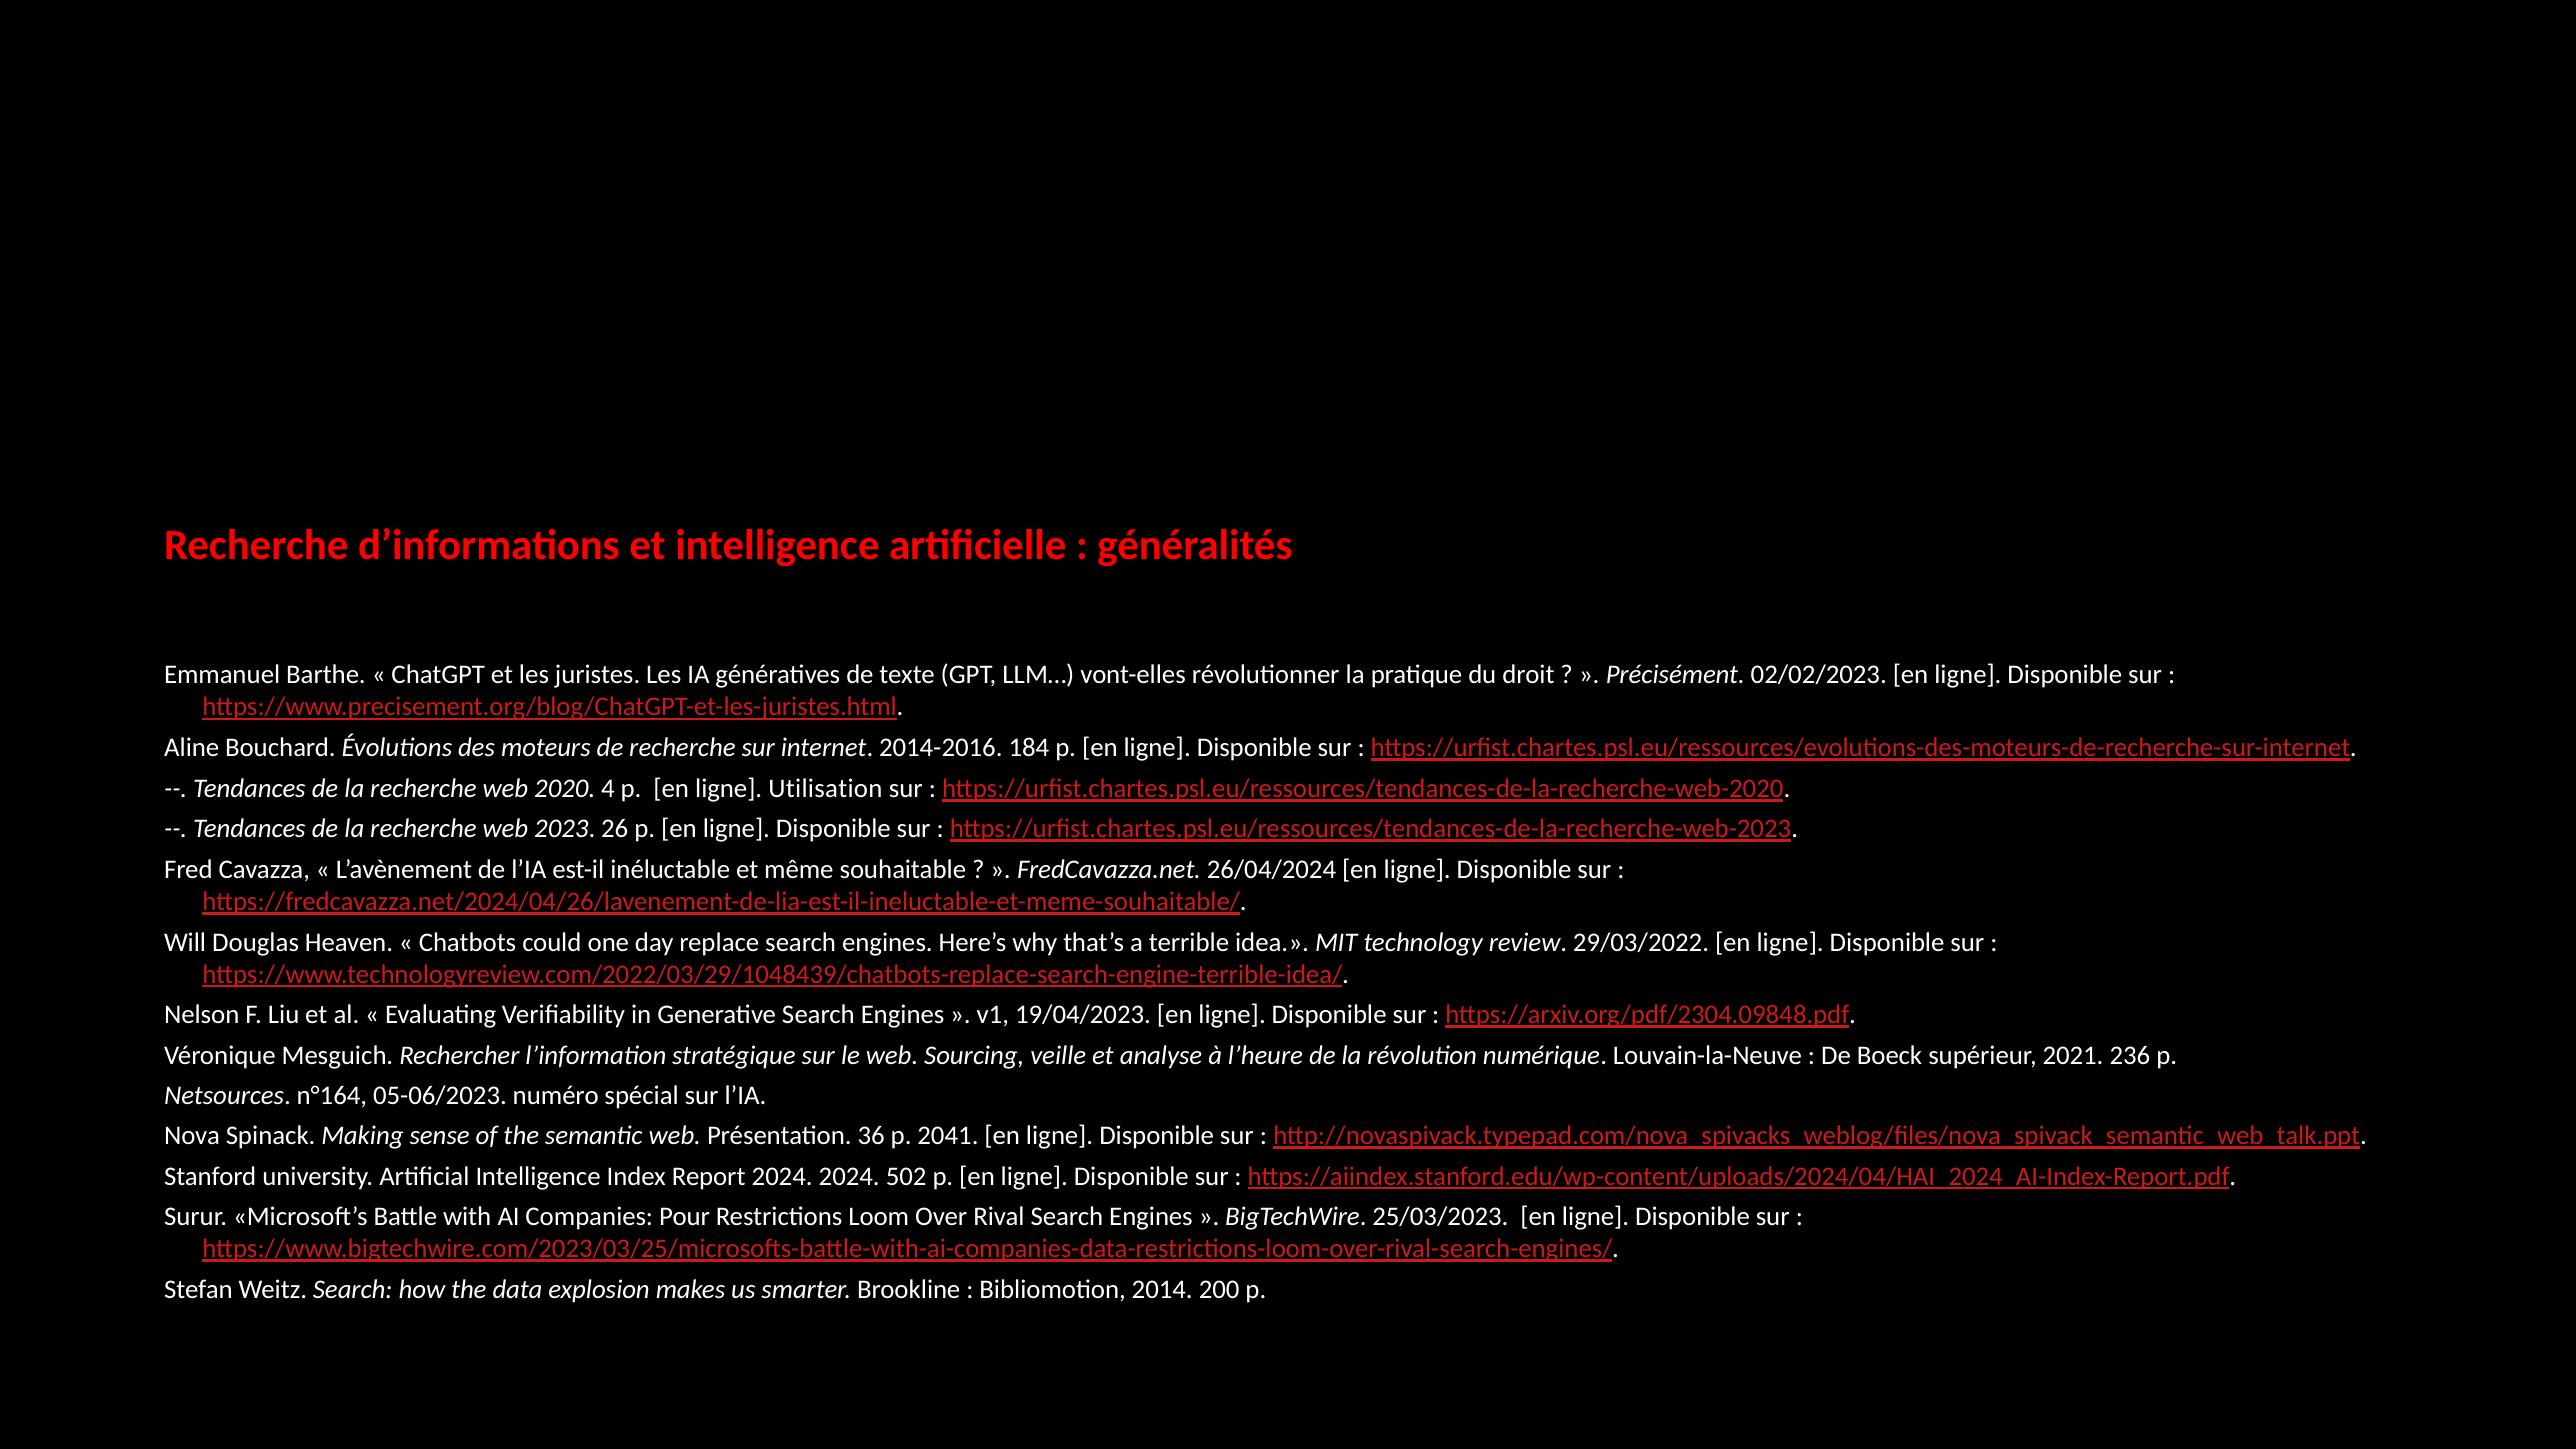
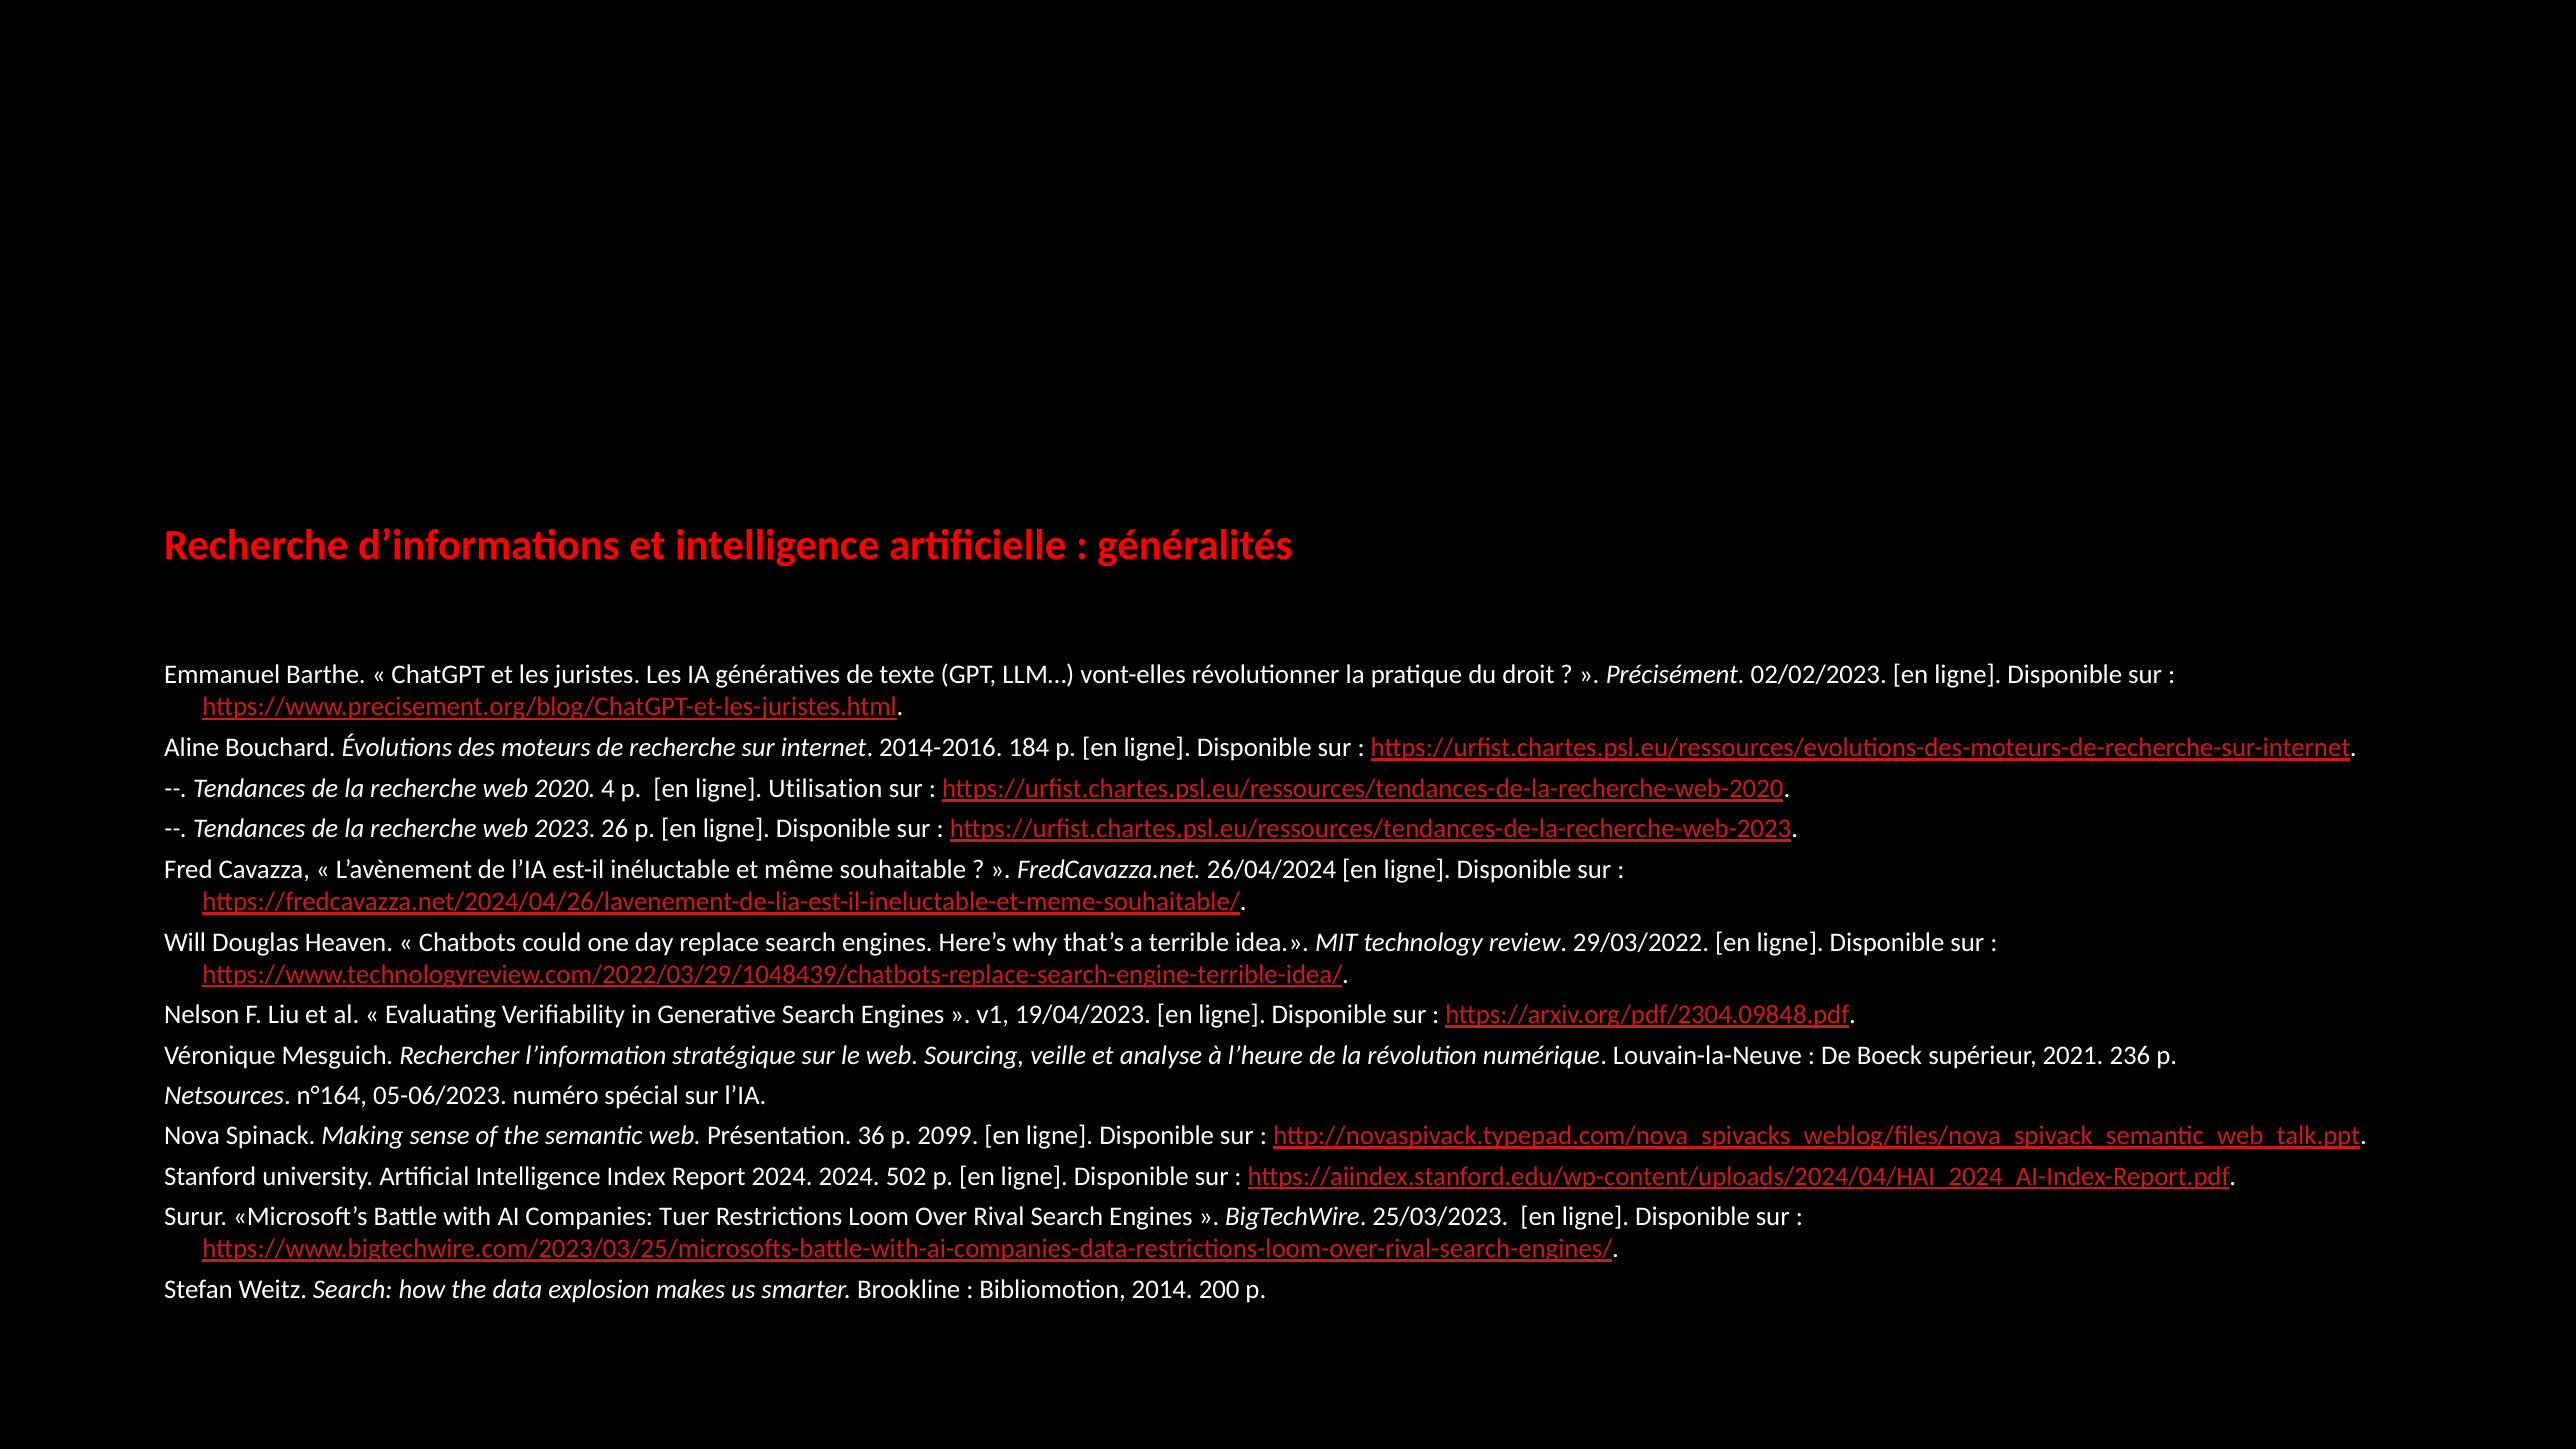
2041: 2041 -> 2099
Pour: Pour -> Tuer
